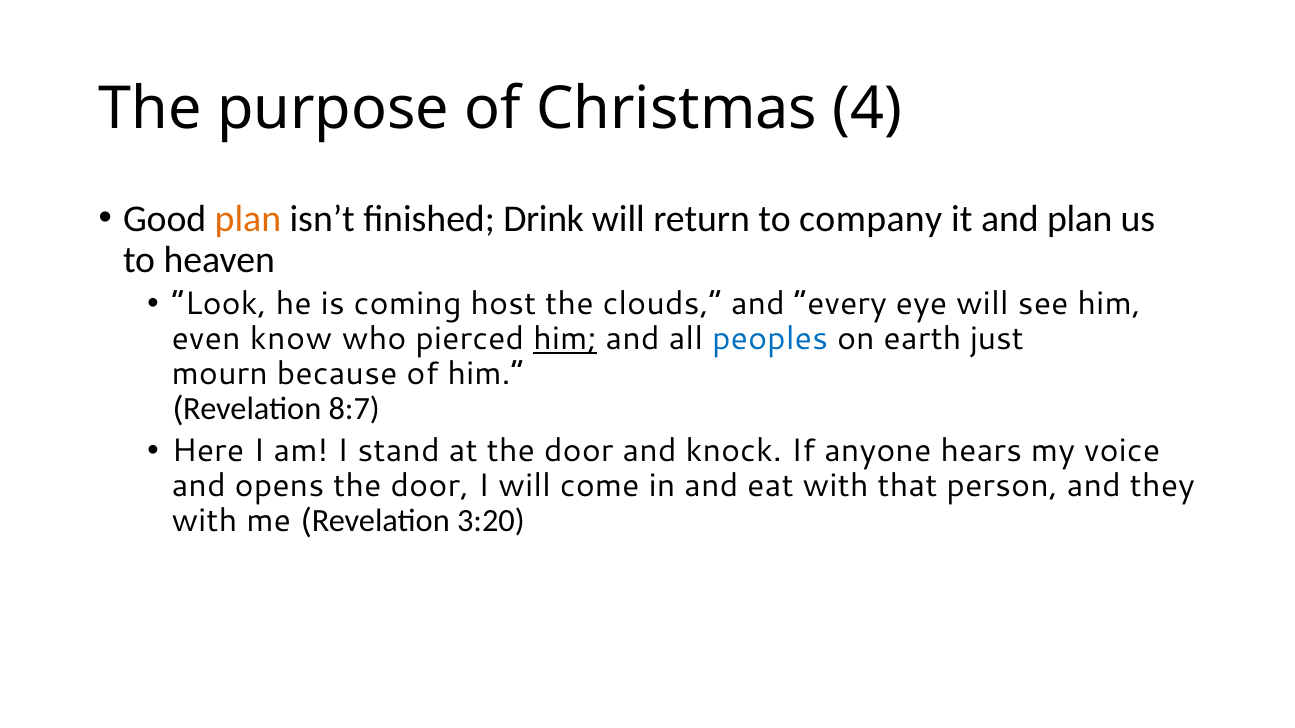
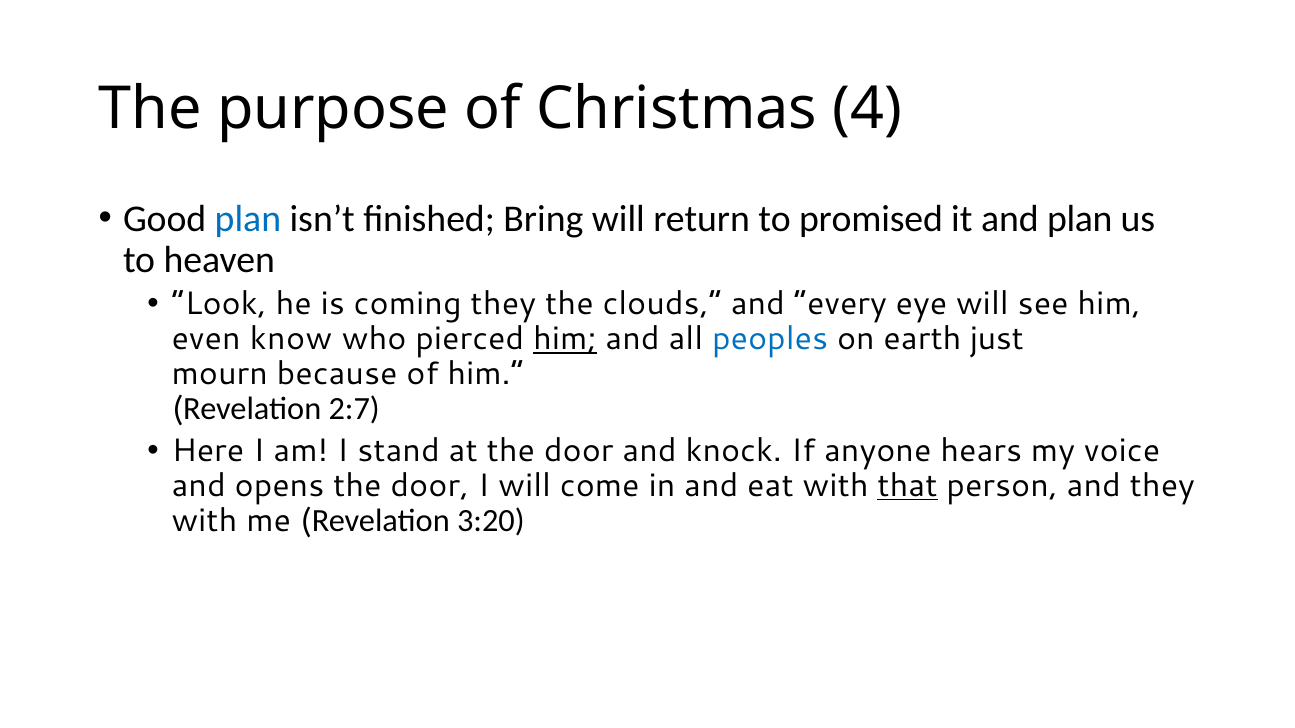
plan at (248, 219) colour: orange -> blue
Drink: Drink -> Bring
company: company -> promised
coming host: host -> they
8:7: 8:7 -> 2:7
that underline: none -> present
